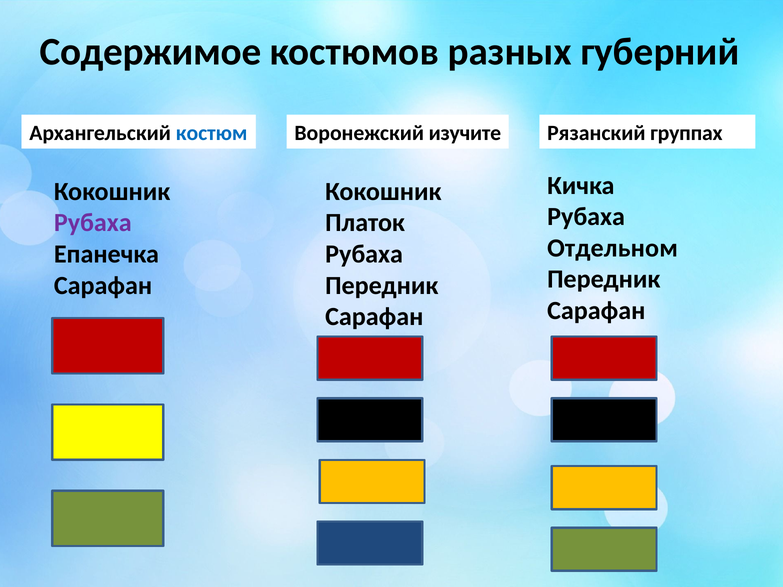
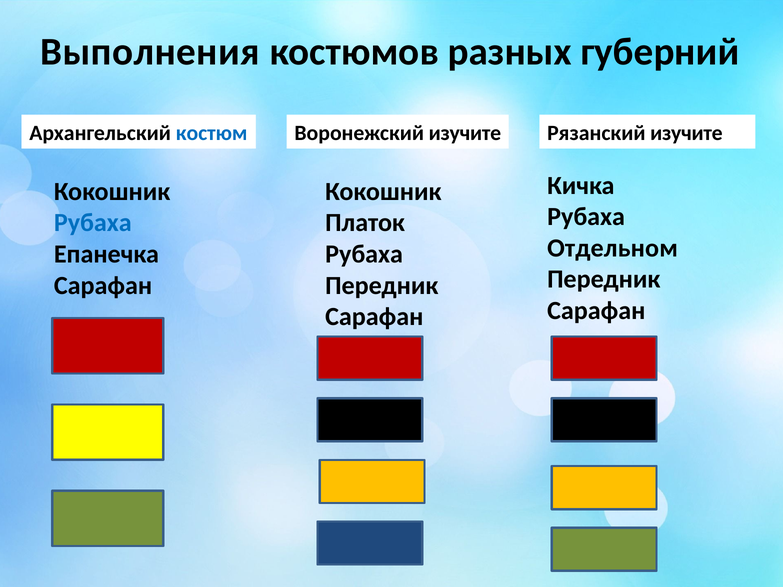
Содержимое: Содержимое -> Выполнения
Рязанский группах: группах -> изучите
Рубаха at (93, 223) colour: purple -> blue
